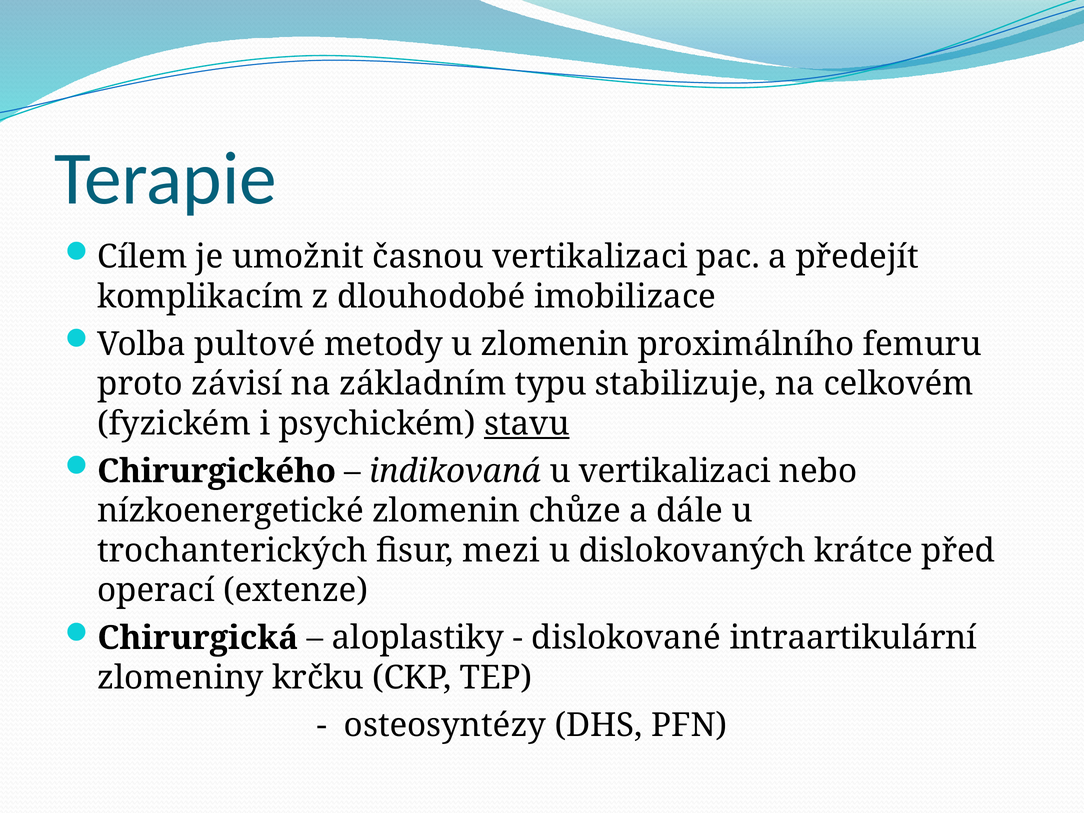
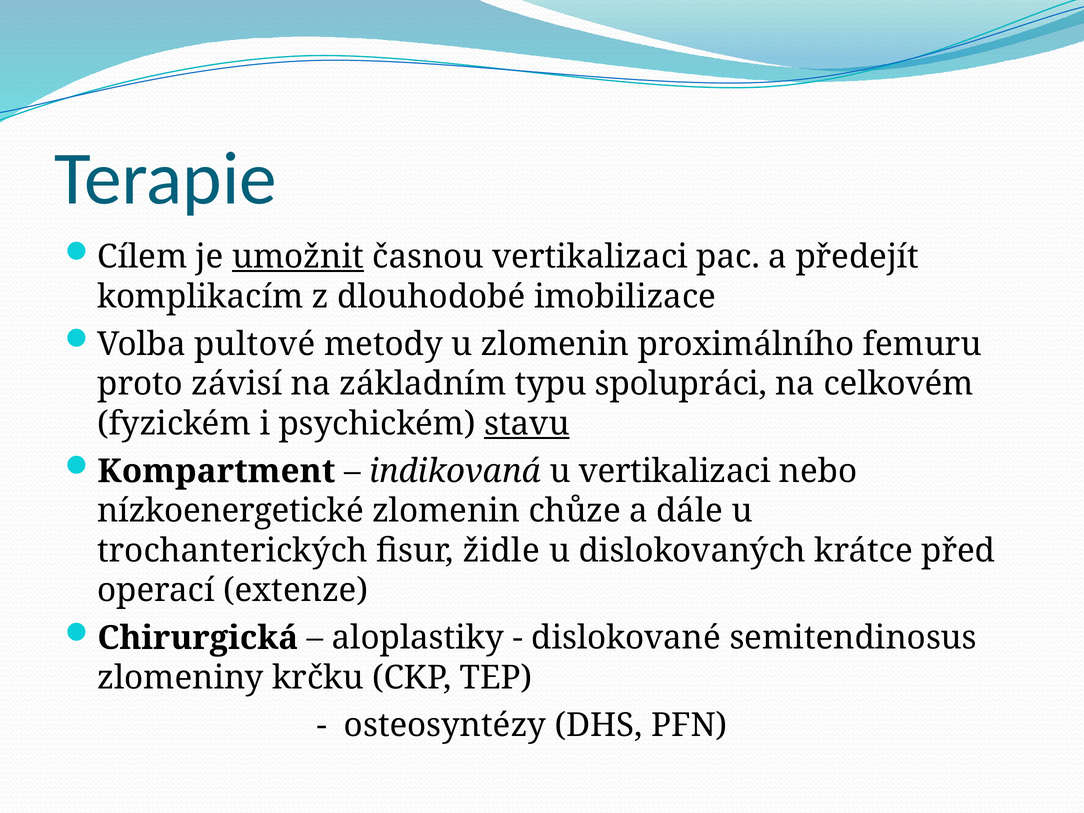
umožnit underline: none -> present
stabilizuje: stabilizuje -> spolupráci
Chirurgického: Chirurgického -> Kompartment
mezi: mezi -> židle
intraartikulární: intraartikulární -> semitendinosus
